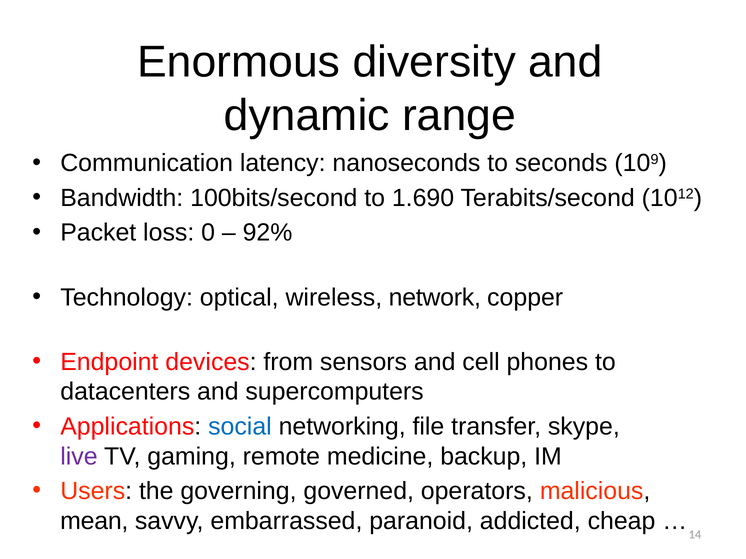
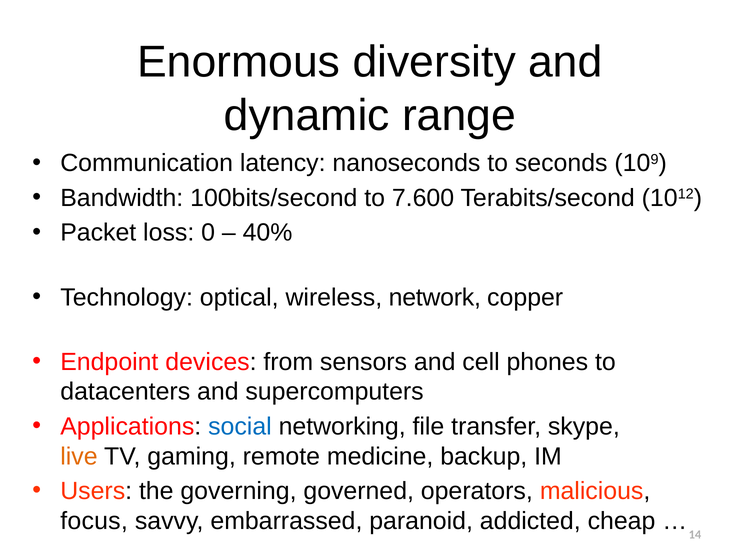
1.690: 1.690 -> 7.600
92%: 92% -> 40%
live colour: purple -> orange
mean: mean -> focus
